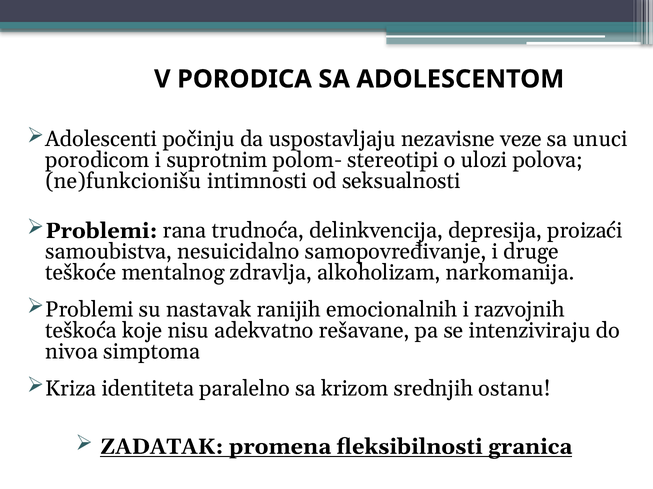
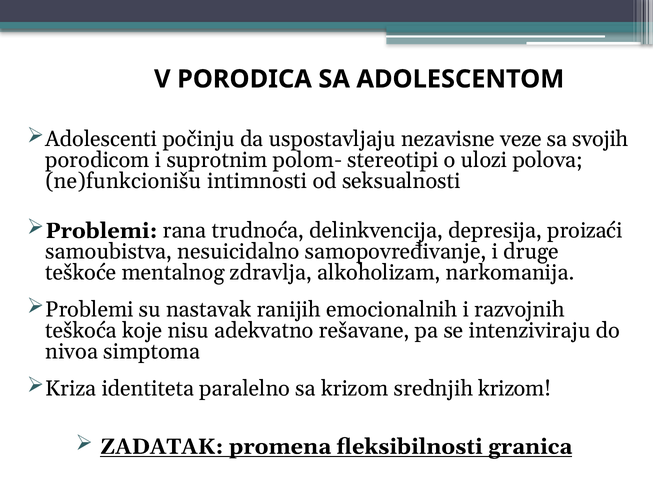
unuci: unuci -> svojih
srednjih ostanu: ostanu -> krizom
